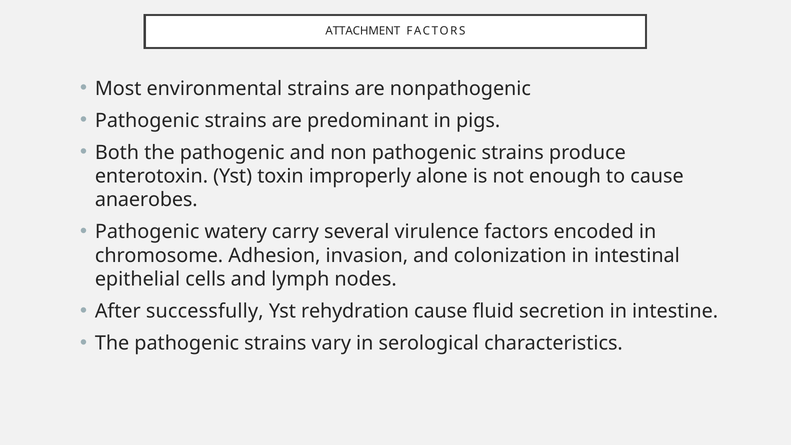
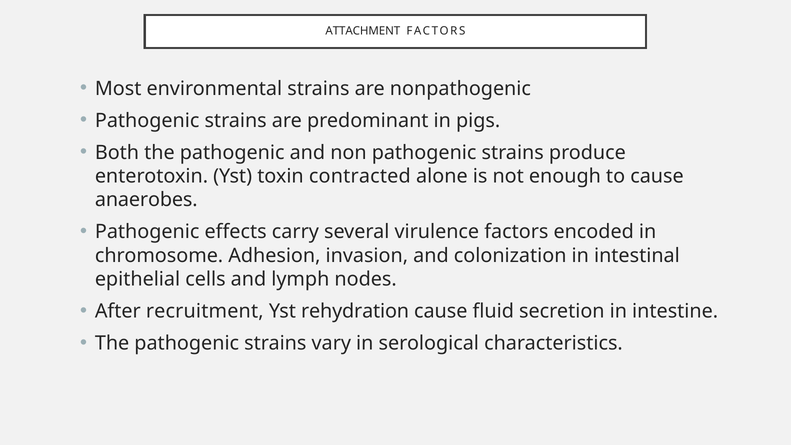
improperly: improperly -> contracted
watery: watery -> effects
successfully: successfully -> recruitment
